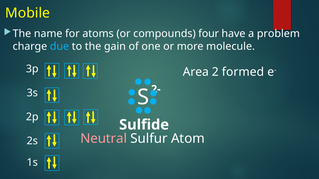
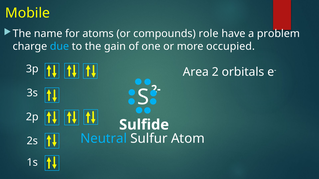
four: four -> role
molecule: molecule -> occupied
formed: formed -> orbitals
Neutral colour: pink -> light blue
